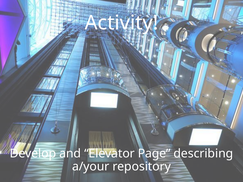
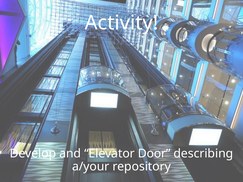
Page: Page -> Door
